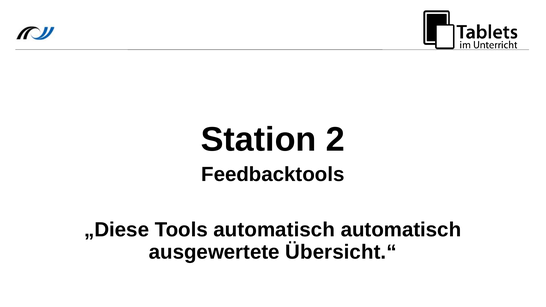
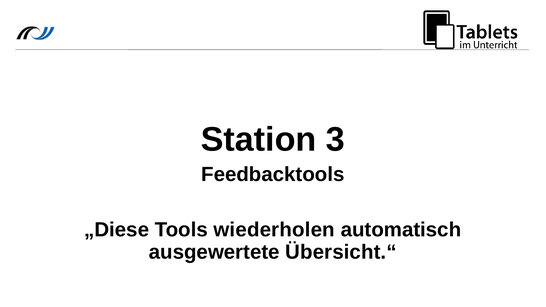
2: 2 -> 3
Tools automatisch: automatisch -> wiederholen
